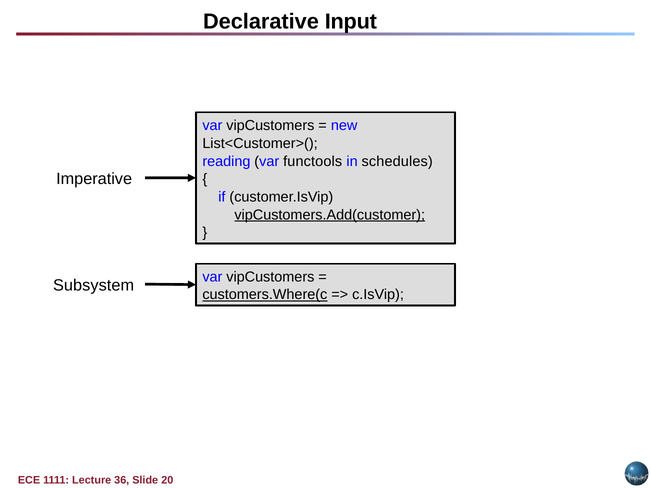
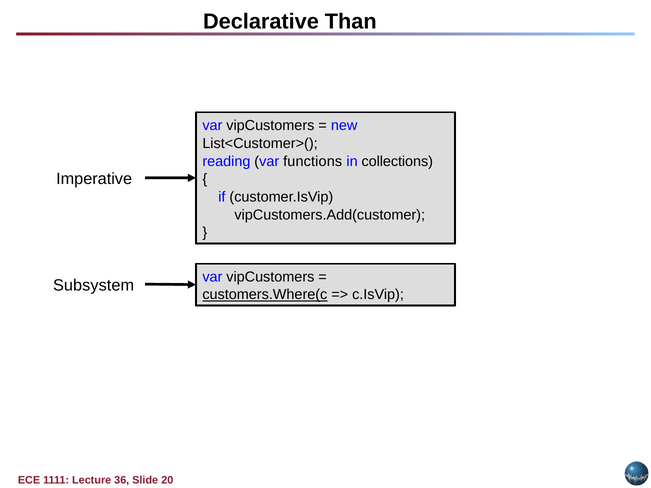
Input: Input -> Than
functools: functools -> functions
schedules: schedules -> collections
vipCustomers.Add(customer underline: present -> none
